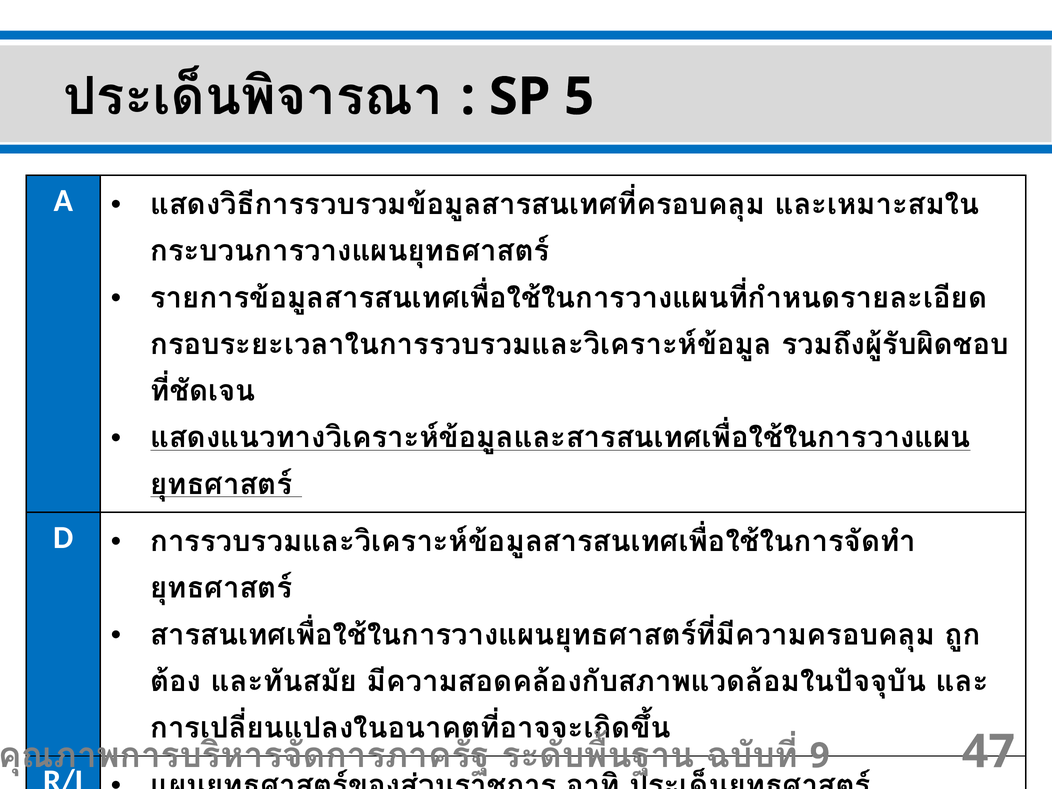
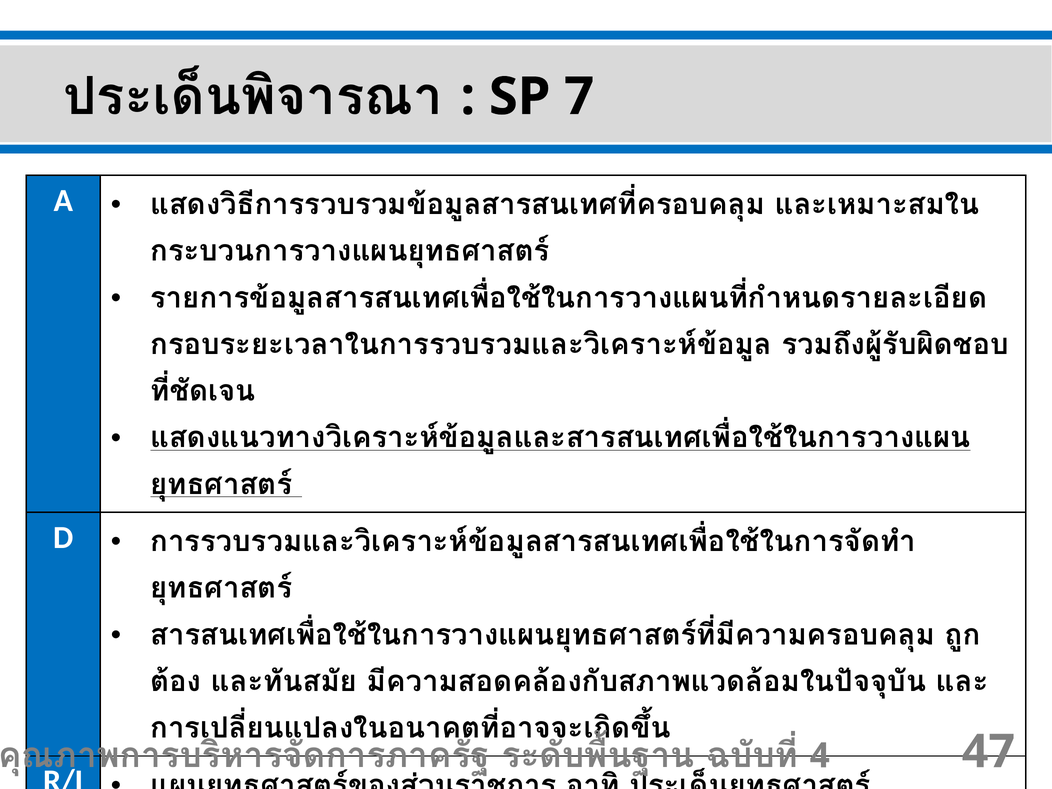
5: 5 -> 7
9: 9 -> 4
